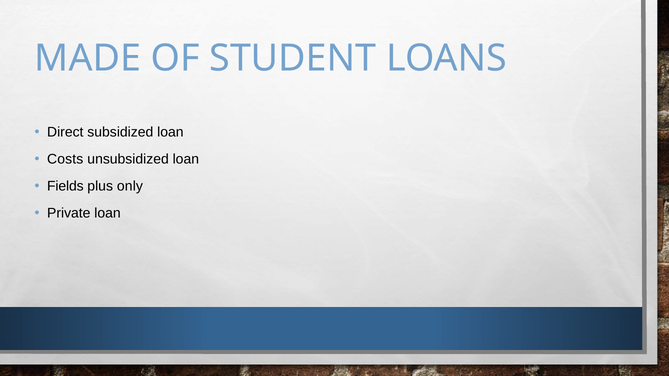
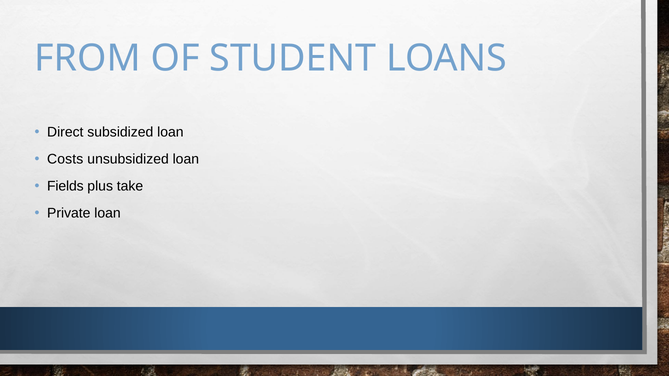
MADE: MADE -> FROM
only: only -> take
